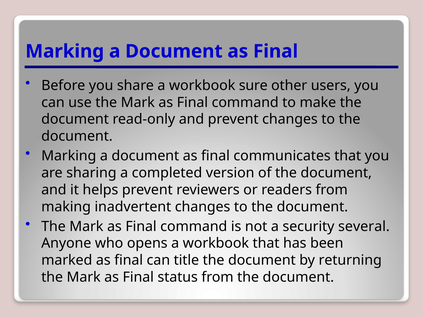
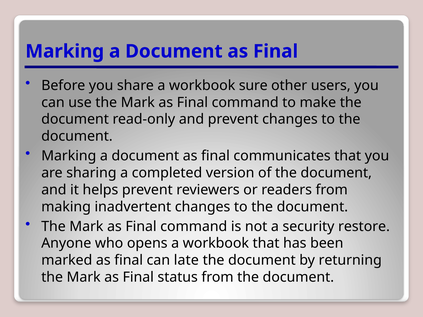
several: several -> restore
title: title -> late
